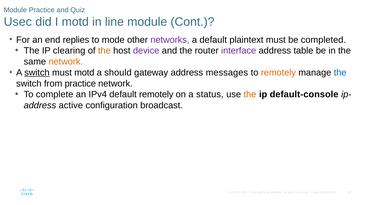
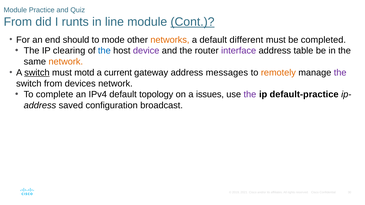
Usec at (18, 22): Usec -> From
I motd: motd -> runts
Cont underline: none -> present
replies: replies -> should
networks colour: purple -> orange
plaintext: plaintext -> different
the at (104, 51) colour: orange -> blue
should: should -> current
the at (340, 73) colour: blue -> purple
from practice: practice -> devices
default remotely: remotely -> topology
status: status -> issues
the at (250, 95) colour: orange -> purple
default-console: default-console -> default-practice
active: active -> saved
